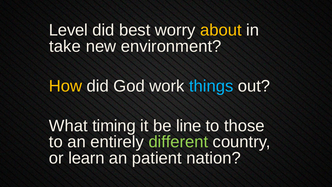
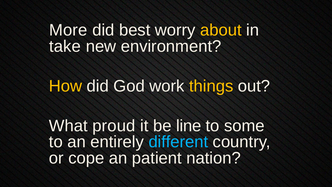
Level: Level -> More
things colour: light blue -> yellow
timing: timing -> proud
those: those -> some
different colour: light green -> light blue
learn: learn -> cope
